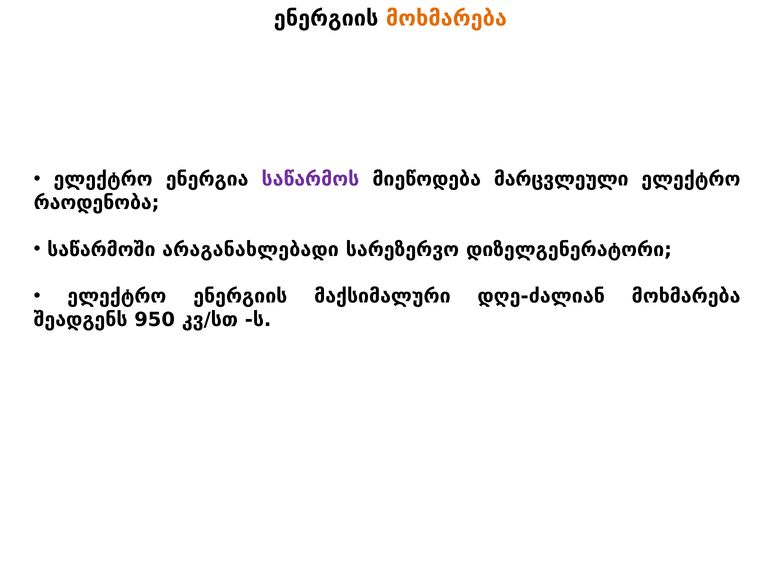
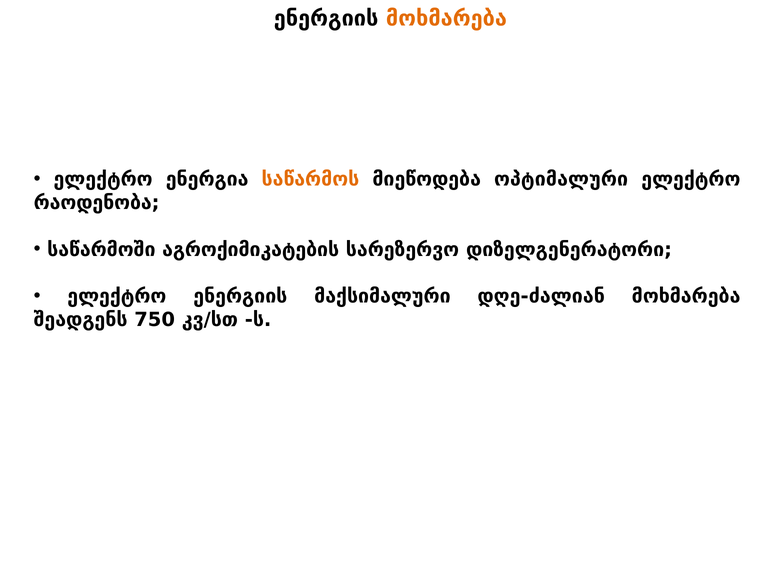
საწარმოს colour: purple -> orange
მარცვლეული: მარცვლეული -> ოპტიმალური
არაგანახლებადი: არაგანახლებადი -> აგროქიმიკატების
950: 950 -> 750
